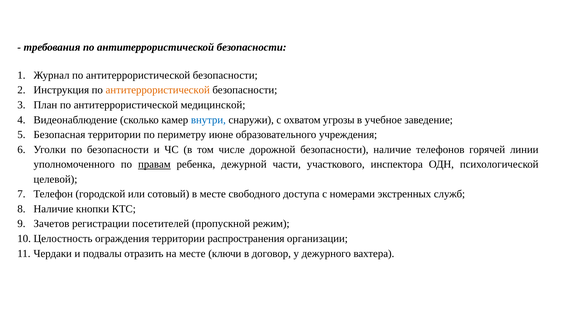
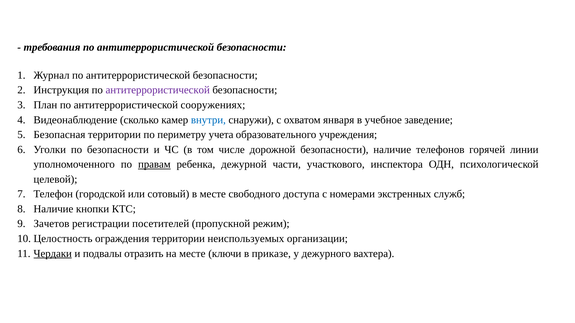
антитеррористической at (158, 90) colour: orange -> purple
медицинской: медицинской -> сооружениях
угрозы: угрозы -> января
июне: июне -> учета
распространения: распространения -> неиспользуемых
Чердаки underline: none -> present
договор: договор -> приказе
